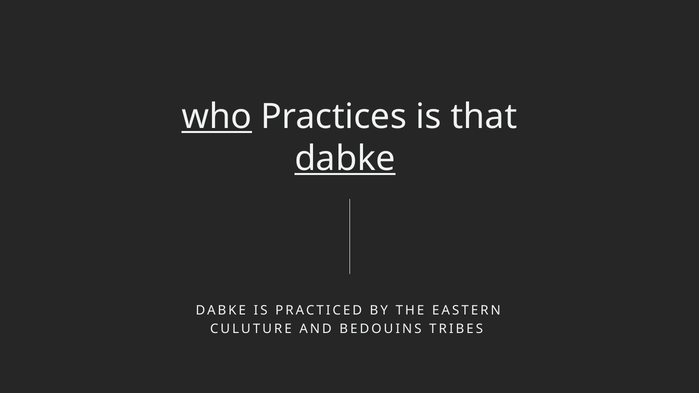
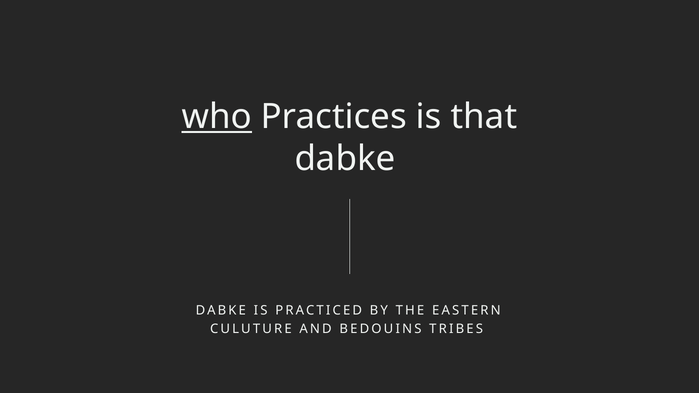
dabke at (345, 159) underline: present -> none
